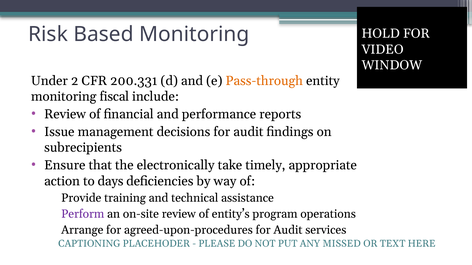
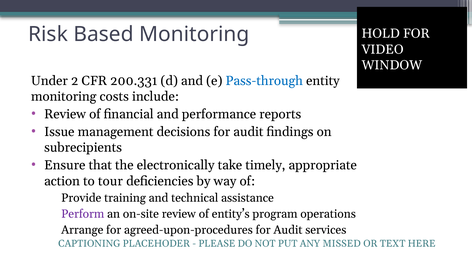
Pass-through colour: orange -> blue
fiscal: fiscal -> costs
days: days -> tour
